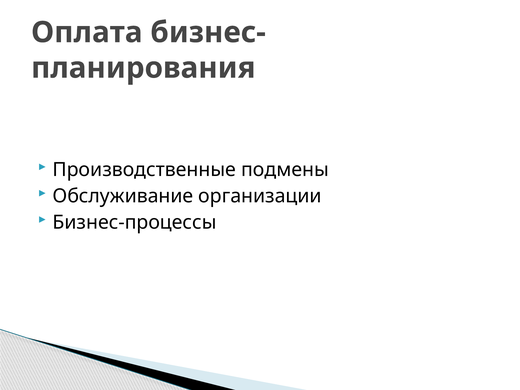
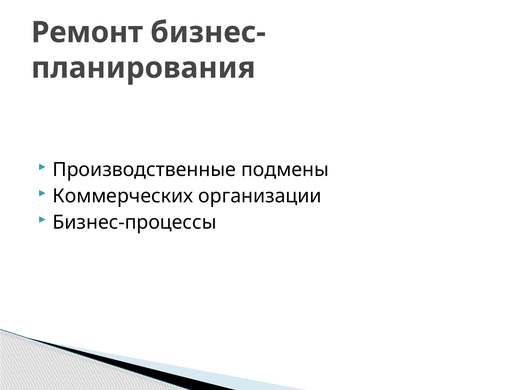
Оплата: Оплата -> Ремонт
Обслуживание: Обслуживание -> Коммерческих
